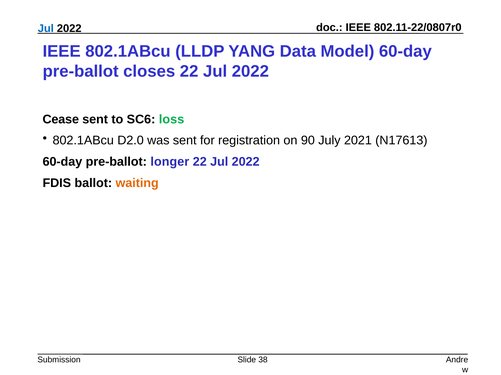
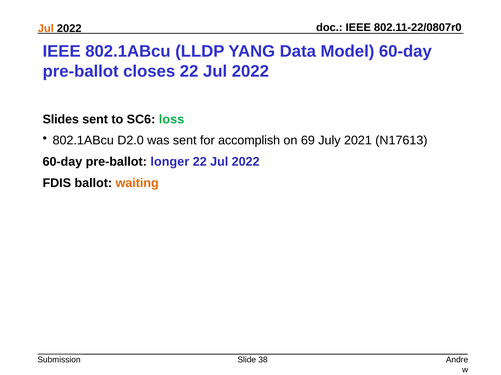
Jul at (46, 28) colour: blue -> orange
Cease: Cease -> Slides
registration: registration -> accomplish
90: 90 -> 69
